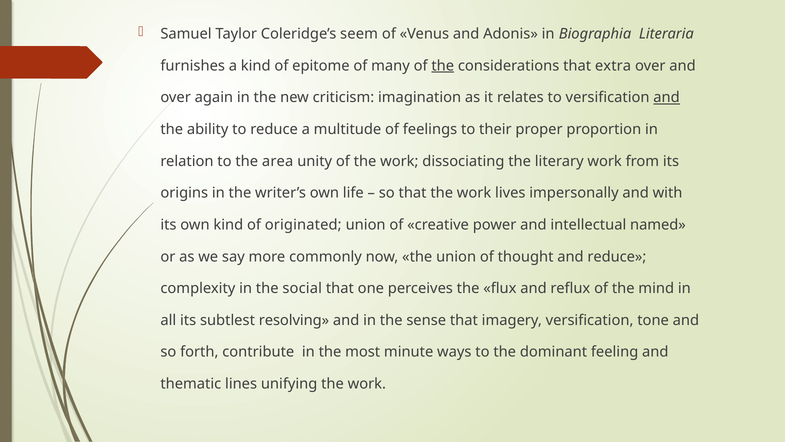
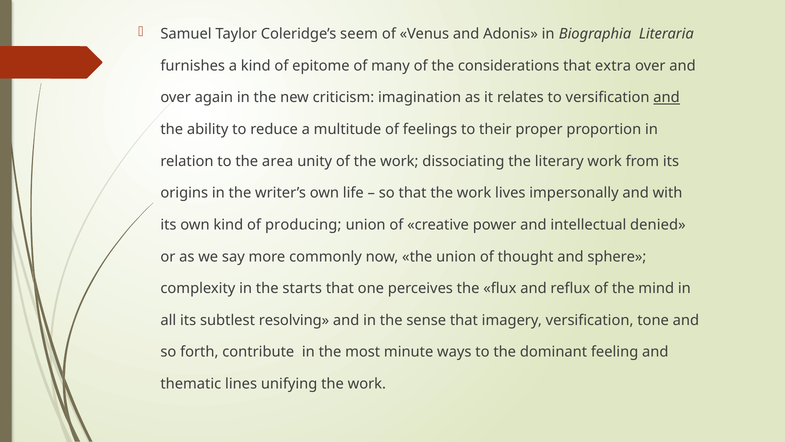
the at (443, 66) underline: present -> none
originated: originated -> producing
named: named -> denied
and reduce: reduce -> sphere
social: social -> starts
